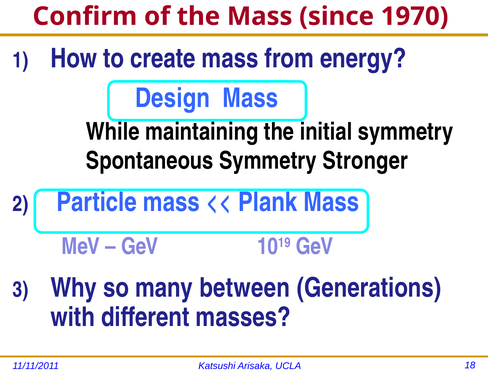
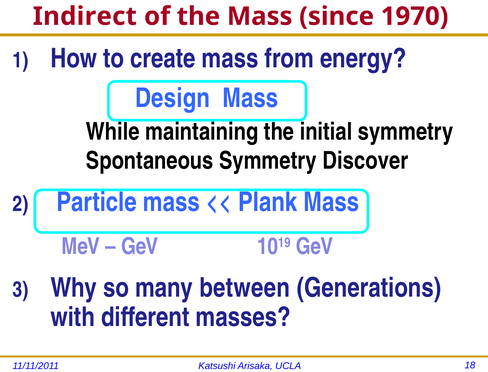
Confirm: Confirm -> Indirect
Stronger: Stronger -> Discover
